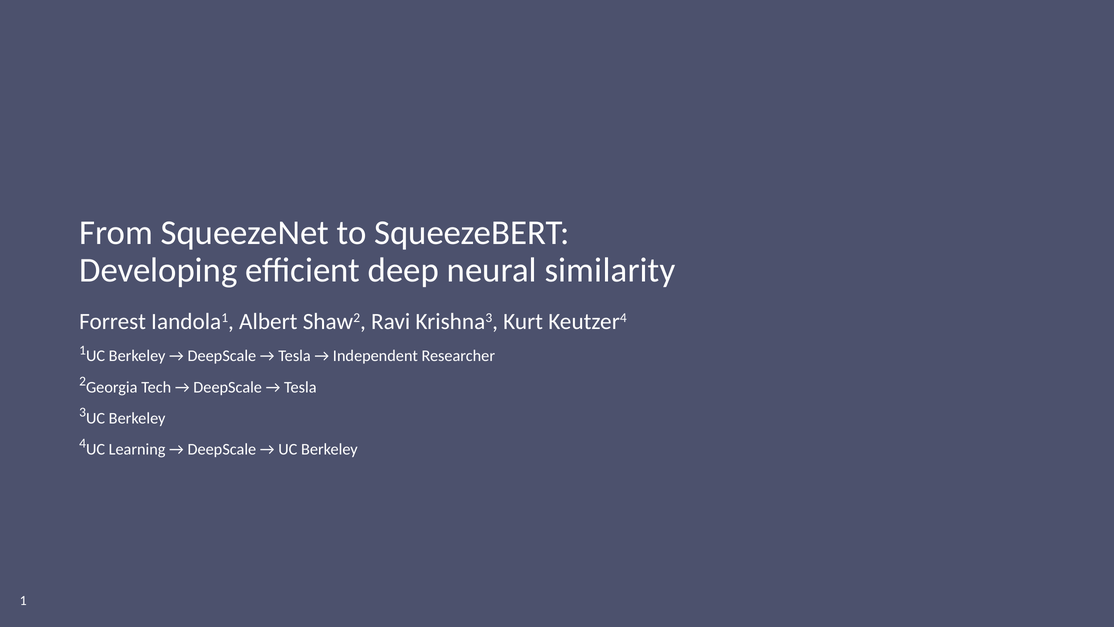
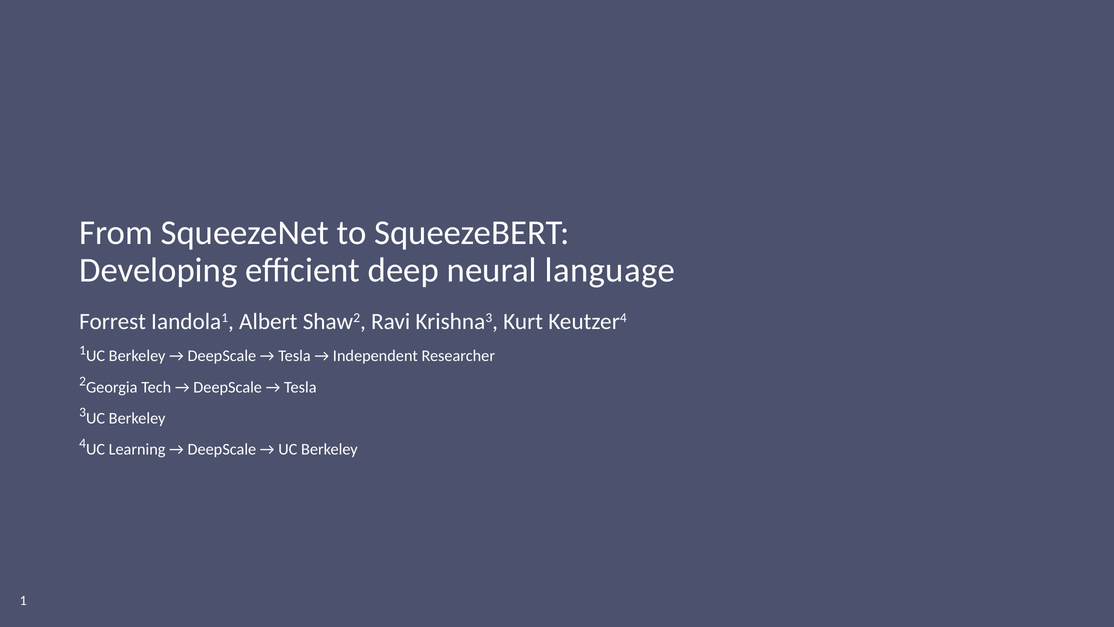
similarity: similarity -> language
